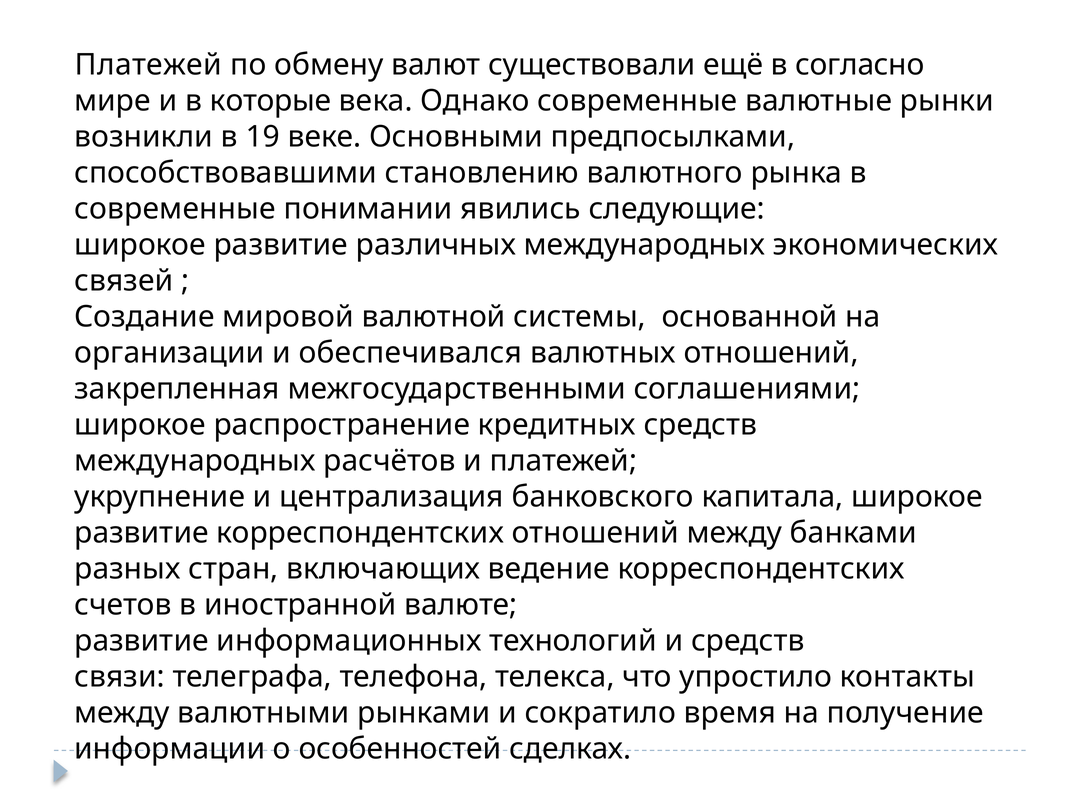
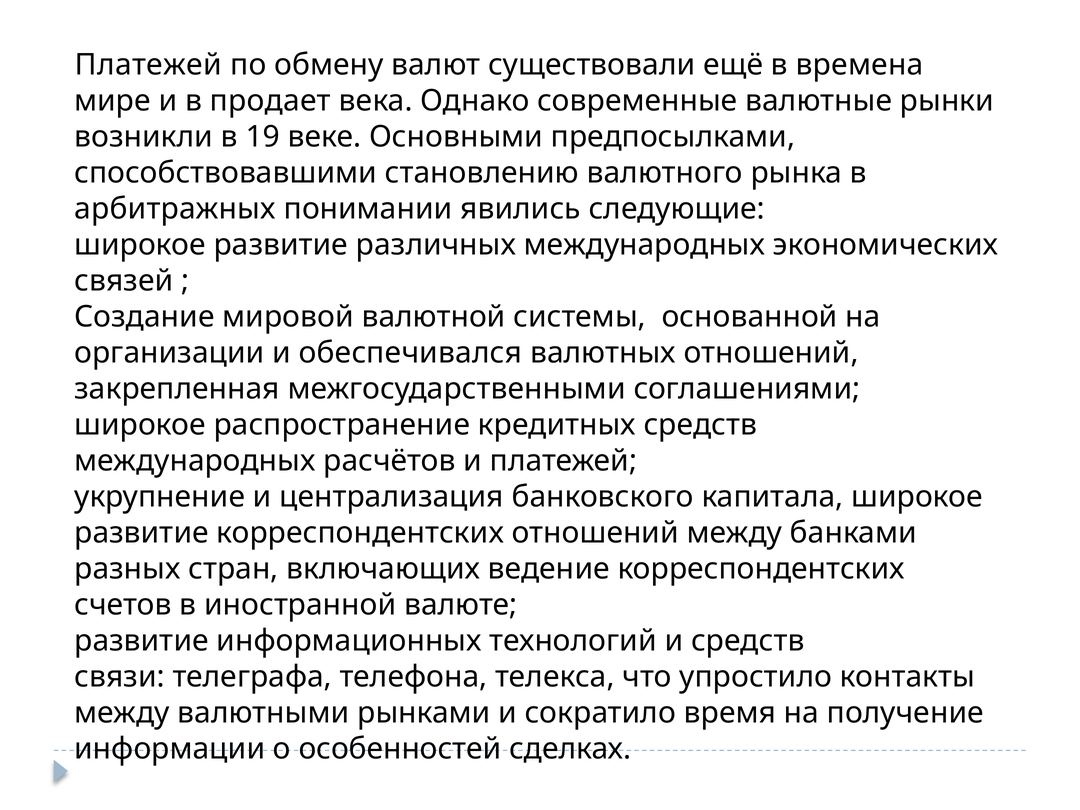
согласно: согласно -> времена
которые: которые -> продает
современные at (175, 209): современные -> арбитражных
